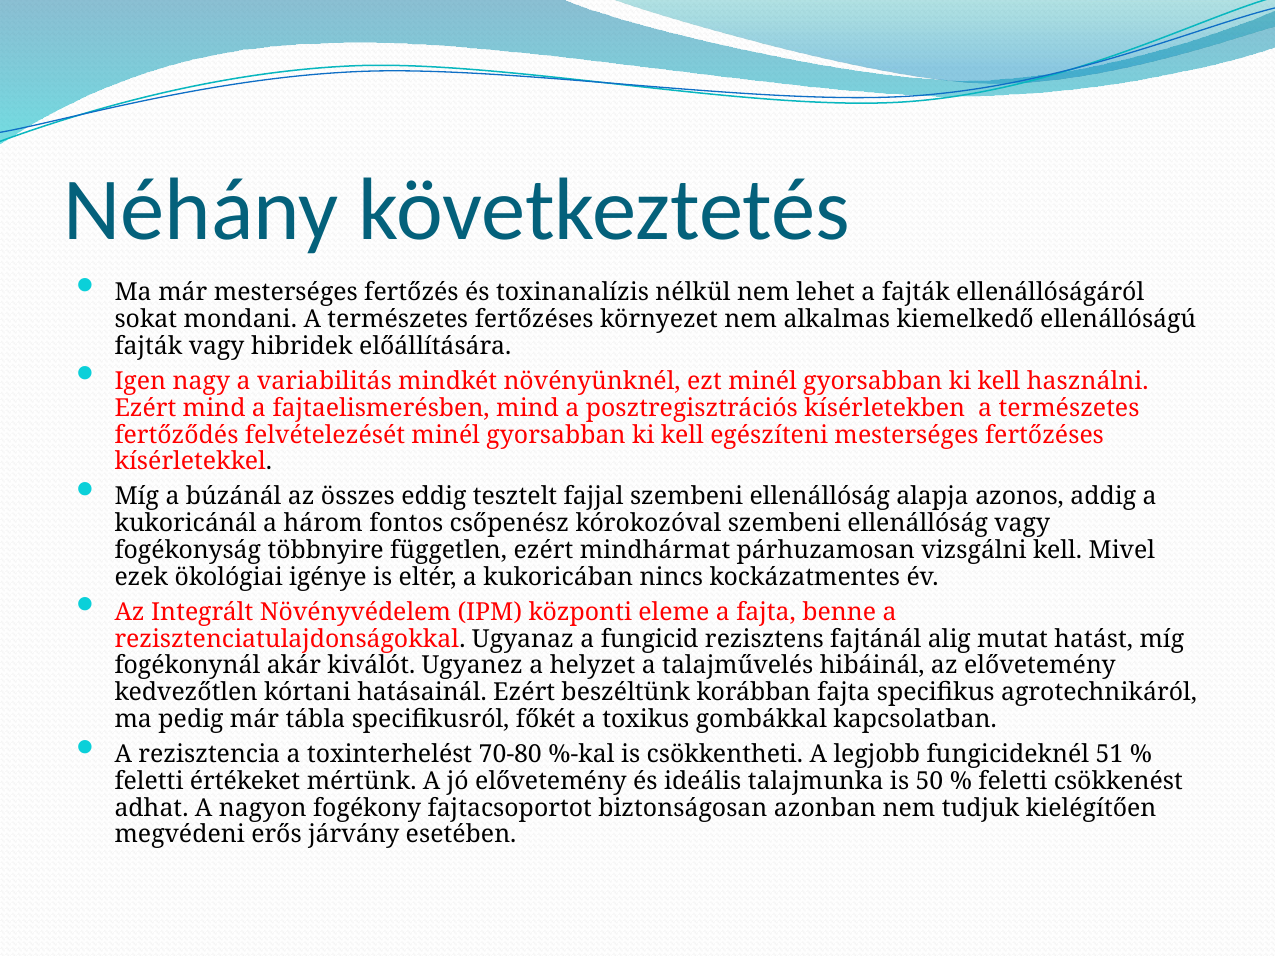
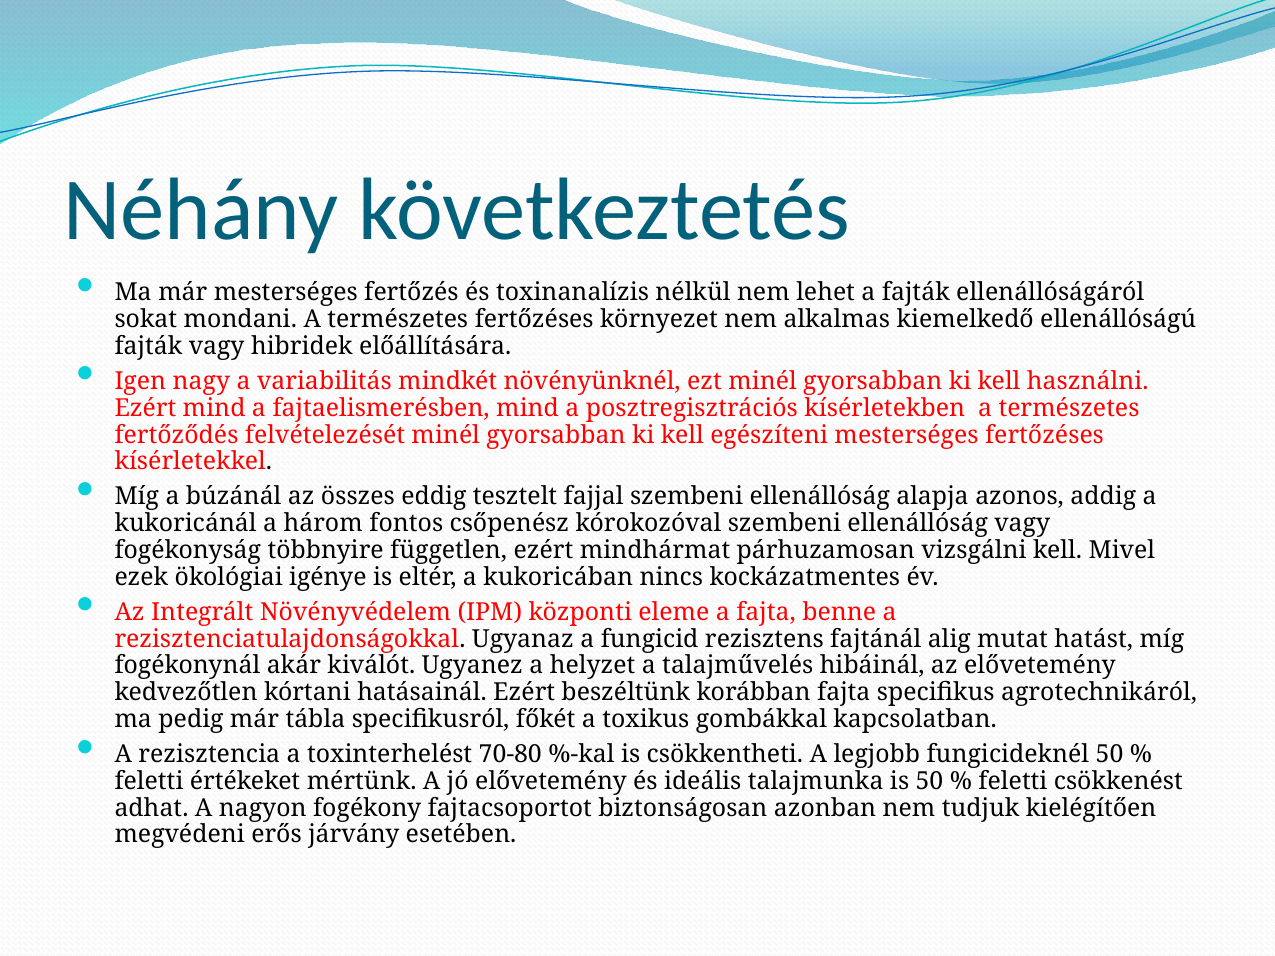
fungicideknél 51: 51 -> 50
